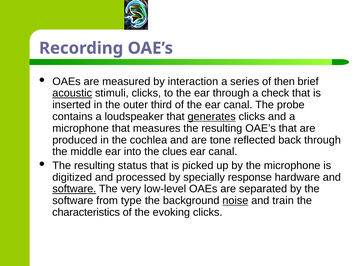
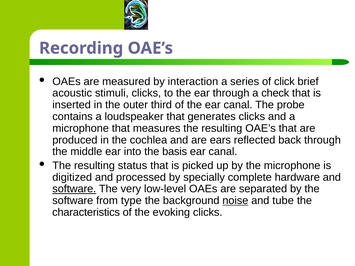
then: then -> click
acoustic underline: present -> none
generates underline: present -> none
tone: tone -> ears
clues: clues -> basis
response: response -> complete
train: train -> tube
